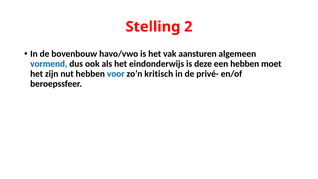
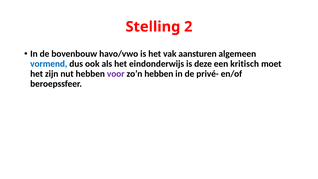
een hebben: hebben -> kritisch
voor colour: blue -> purple
zo’n kritisch: kritisch -> hebben
